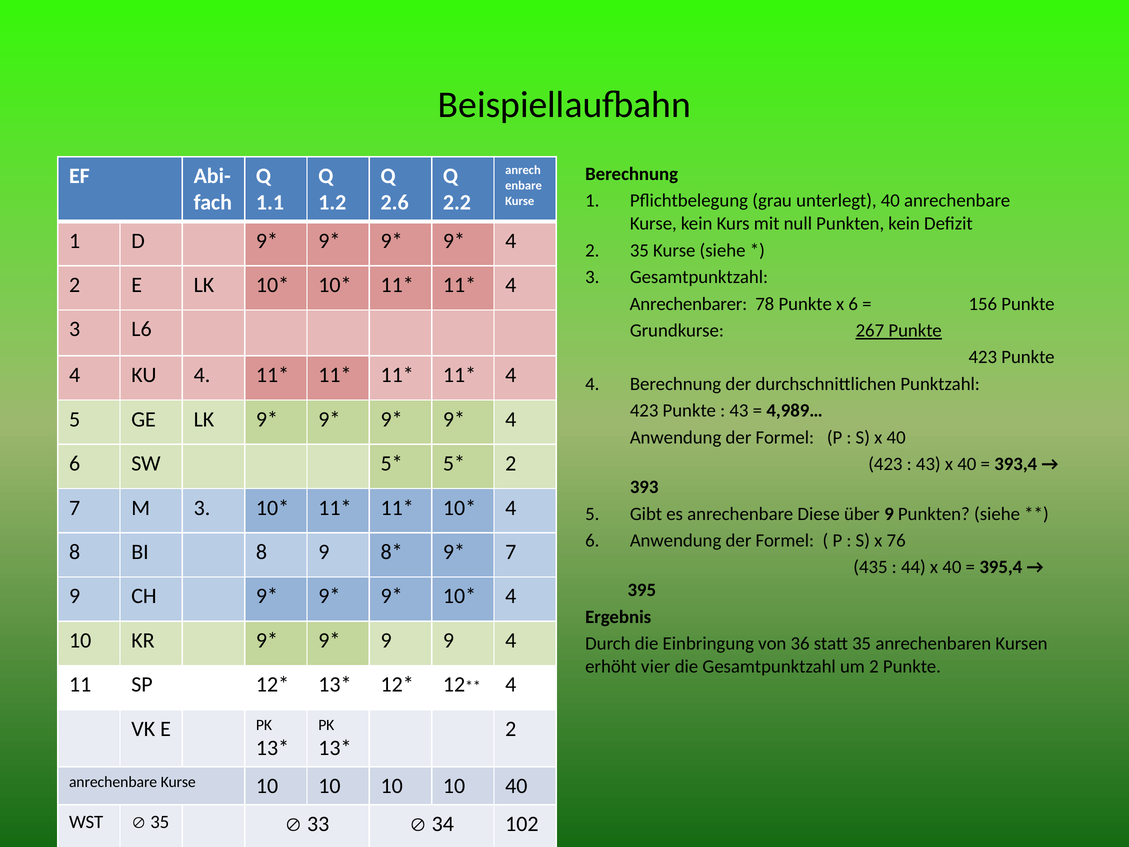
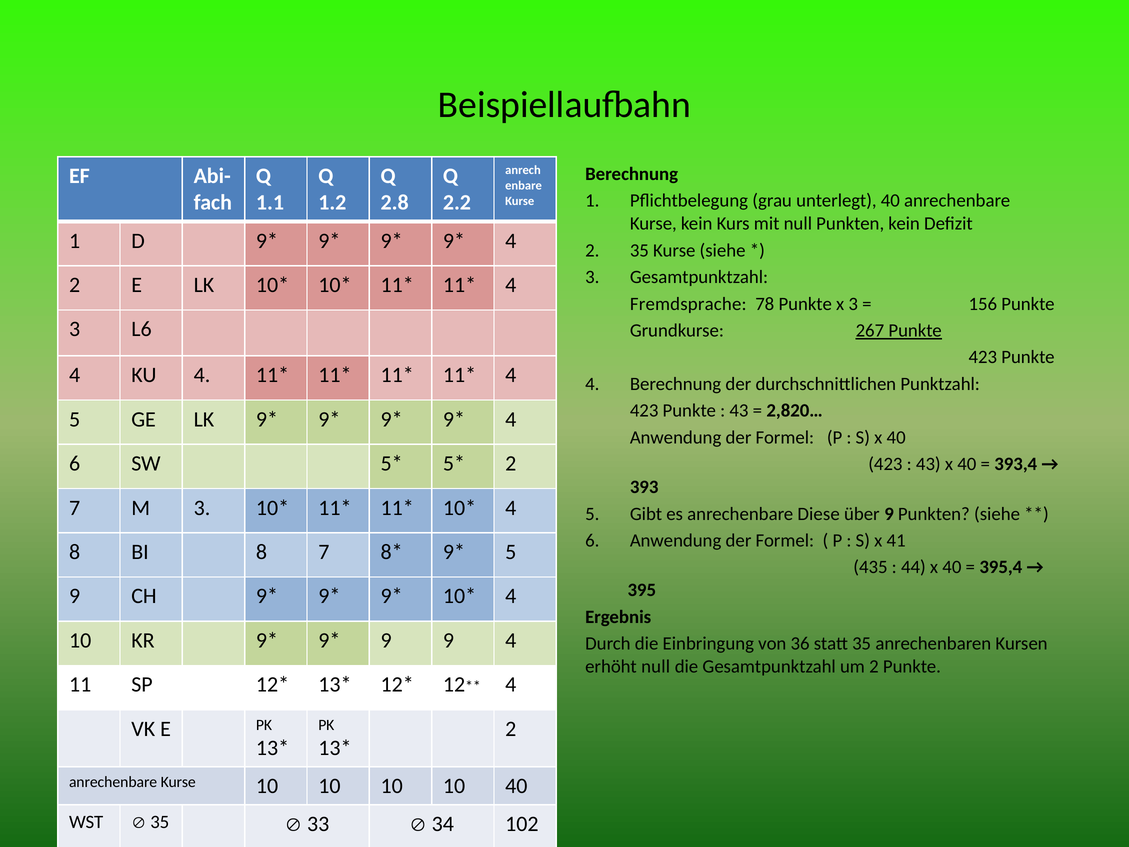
2.6: 2.6 -> 2.8
Anrechenbarer: Anrechenbarer -> Fremdsprache
x 6: 6 -> 3
4,989…: 4,989… -> 2,820…
76: 76 -> 41
8 9: 9 -> 7
7 at (511, 552): 7 -> 5
erhöht vier: vier -> null
